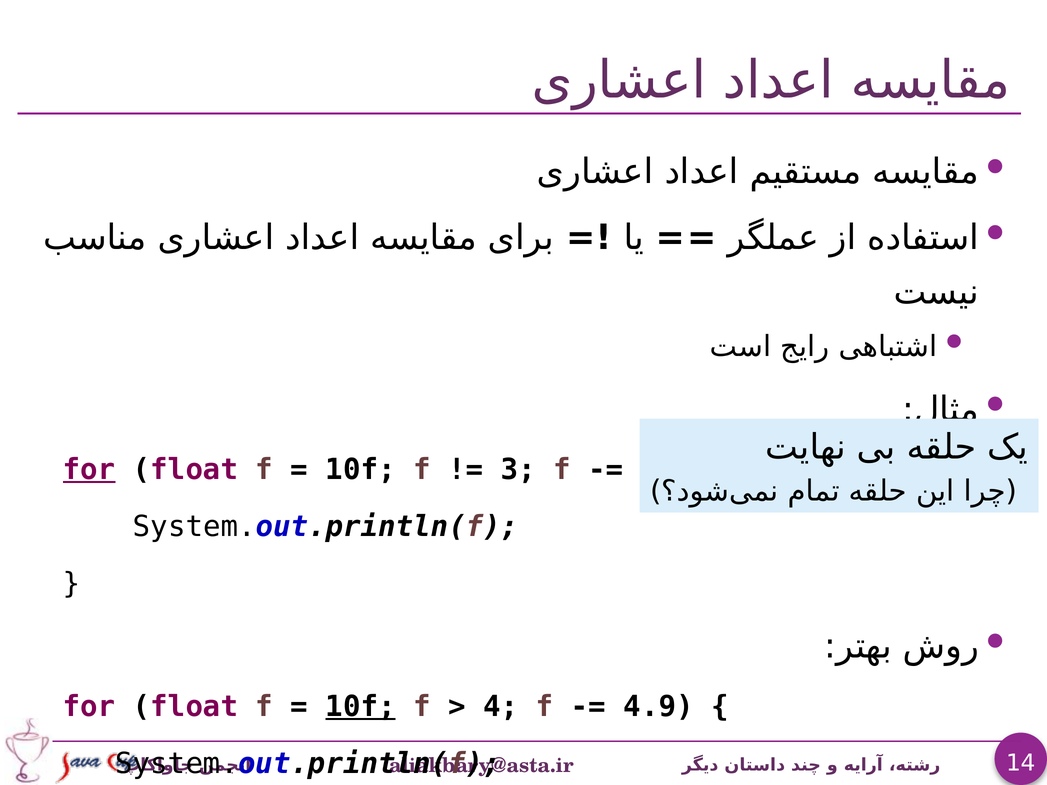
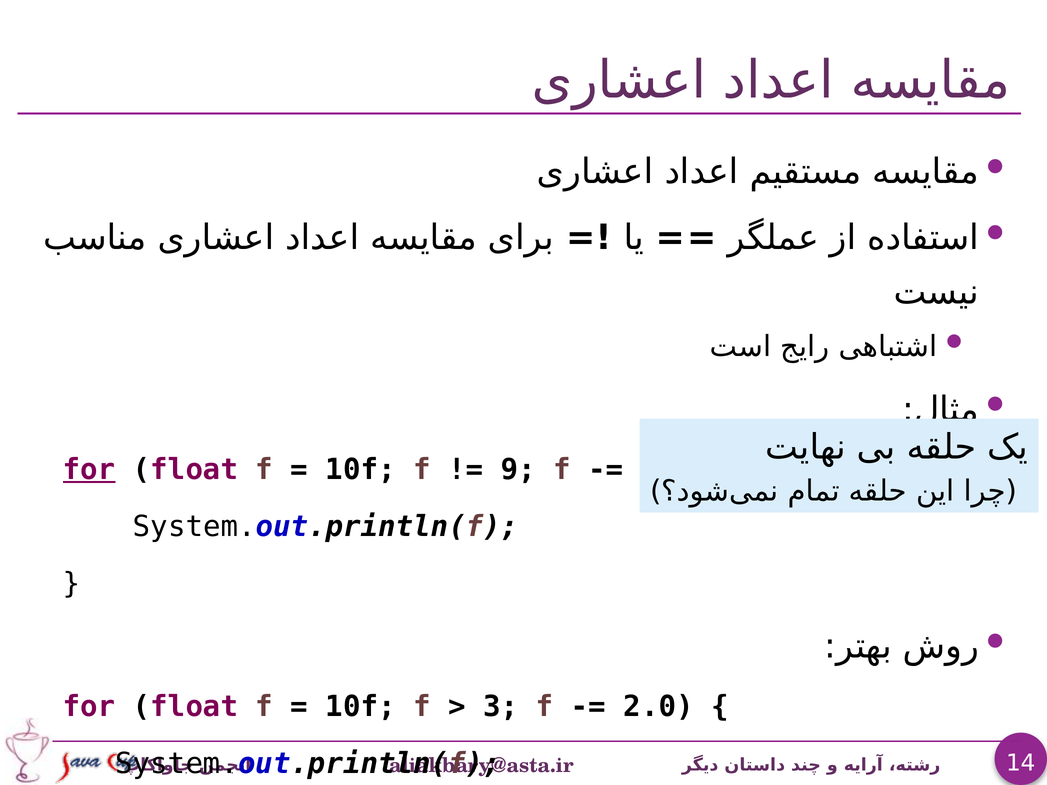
3: 3 -> 9
10f at (361, 707) underline: present -> none
4: 4 -> 3
4.9: 4.9 -> 2.0
